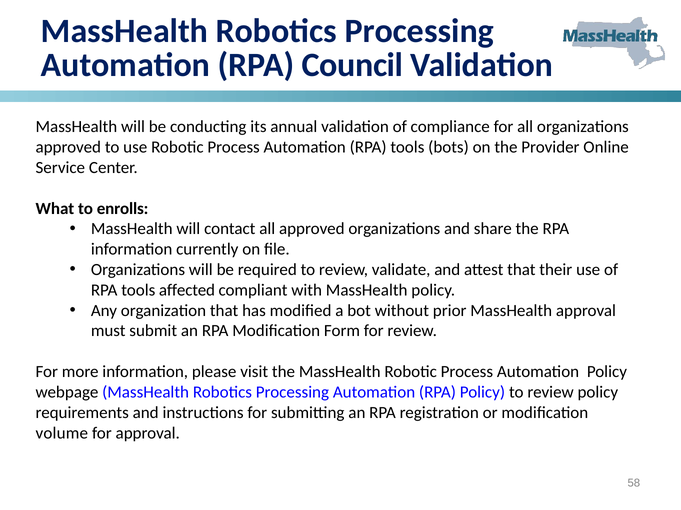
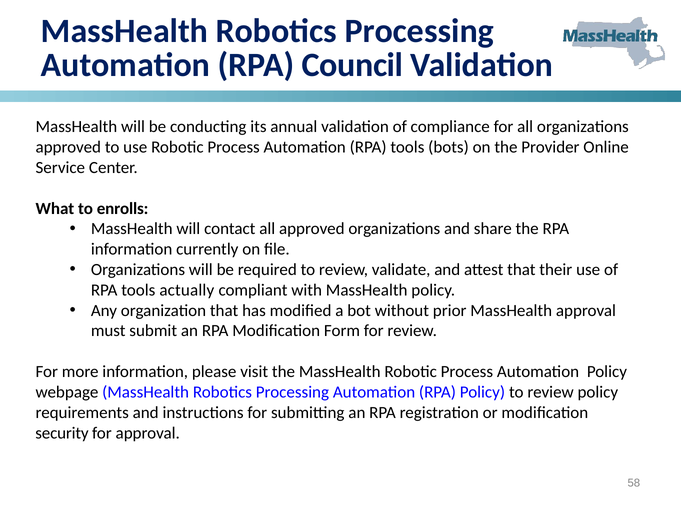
affected: affected -> actually
volume: volume -> security
